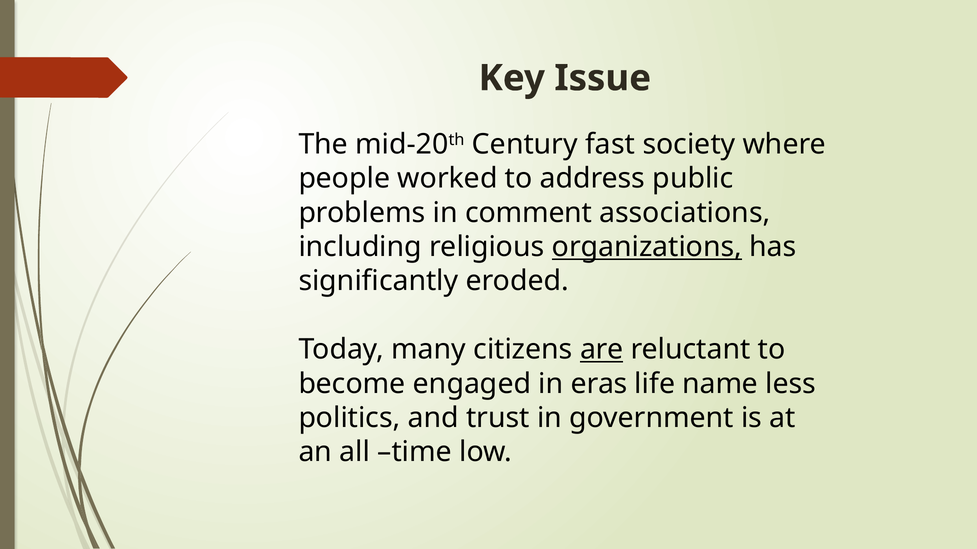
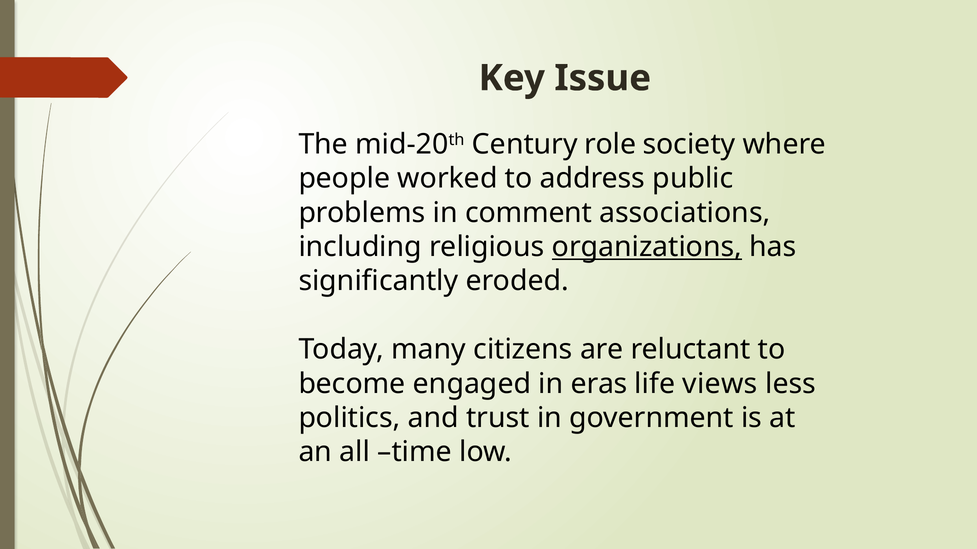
fast: fast -> role
are underline: present -> none
name: name -> views
